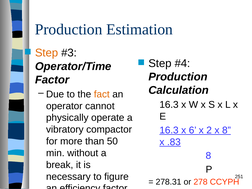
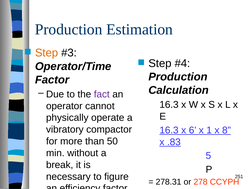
fact colour: orange -> purple
2: 2 -> 1
8 at (208, 156): 8 -> 5
